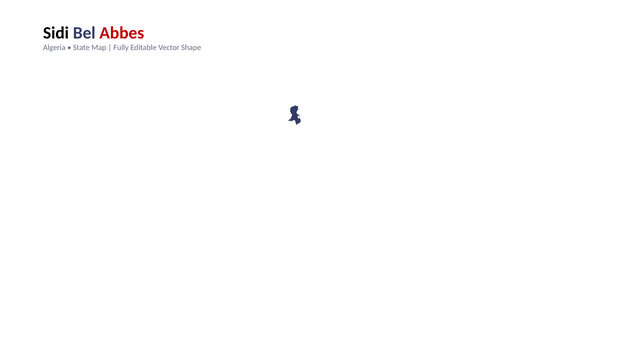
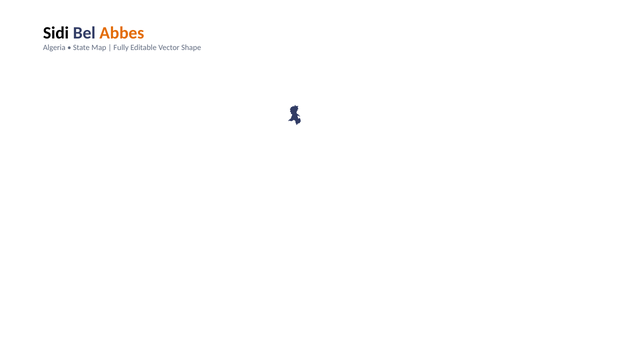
Abbes colour: red -> orange
